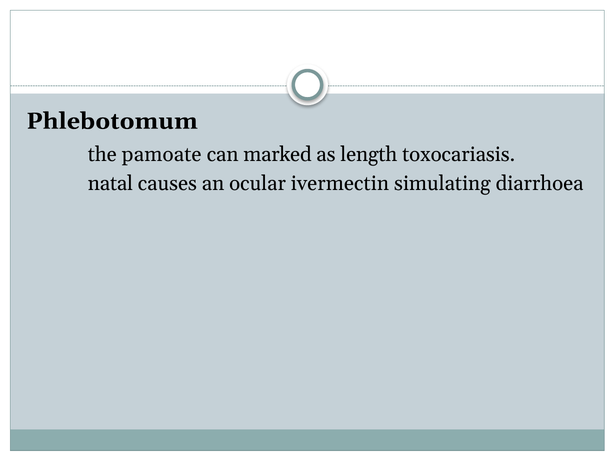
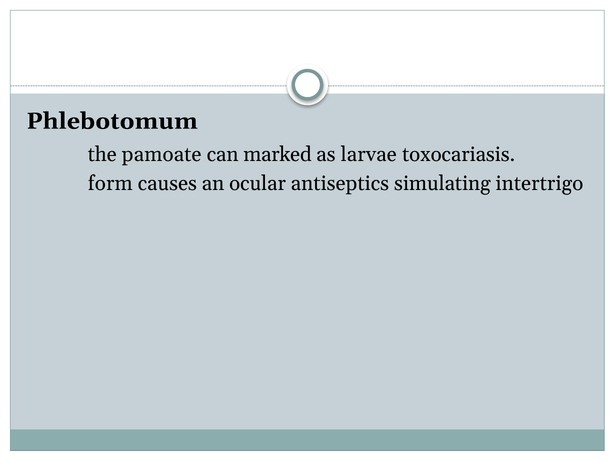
length: length -> larvae
natal: natal -> form
ivermectin: ivermectin -> antiseptics
diarrhoea: diarrhoea -> intertrigo
